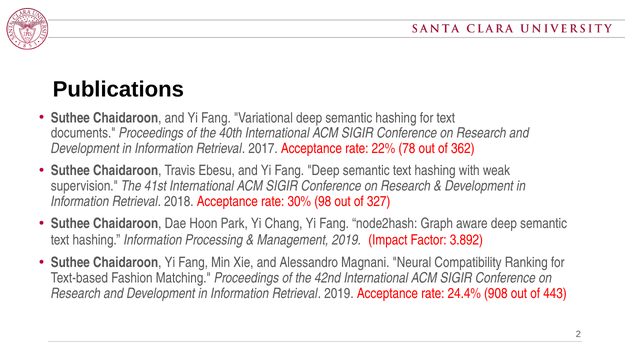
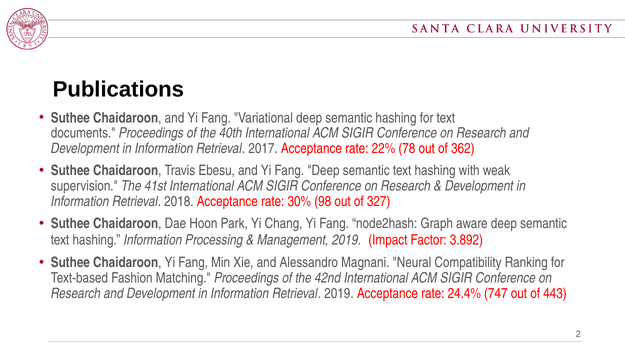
908: 908 -> 747
